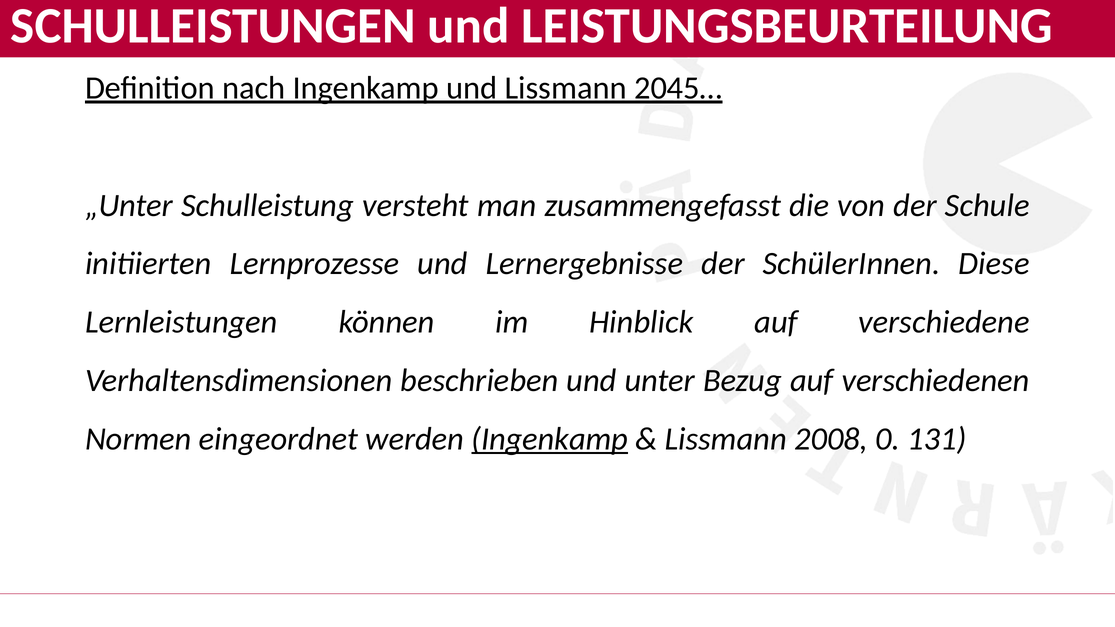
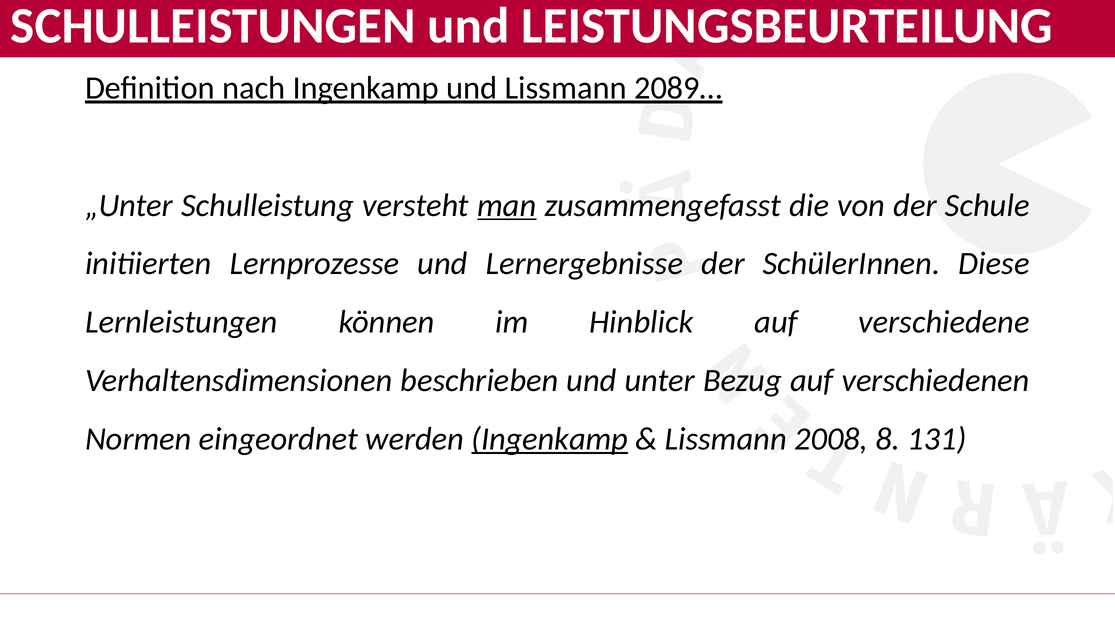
2045…: 2045… -> 2089…
man underline: none -> present
0: 0 -> 8
